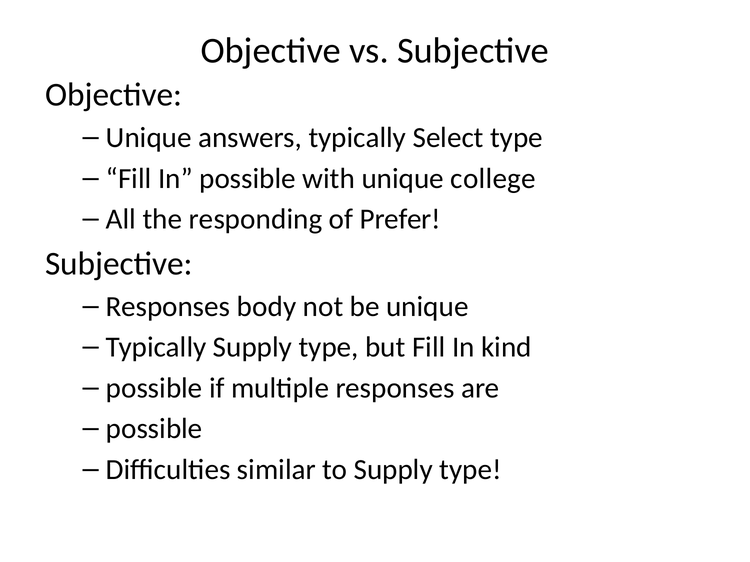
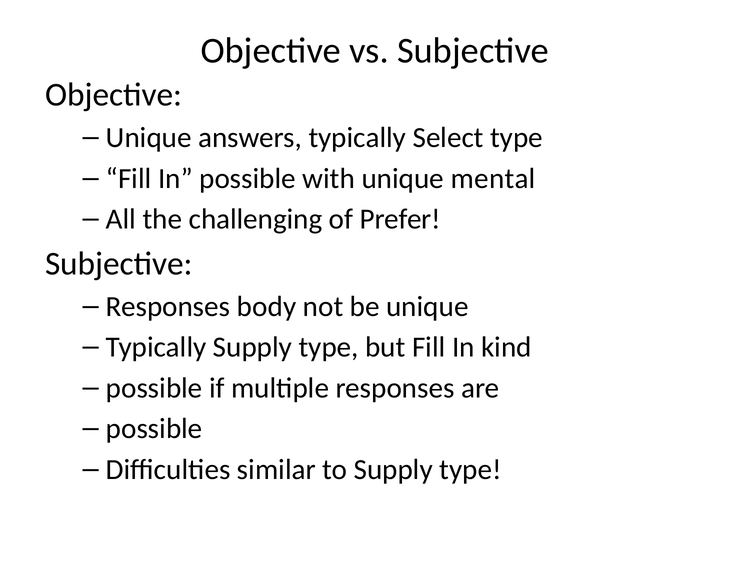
college: college -> mental
responding: responding -> challenging
